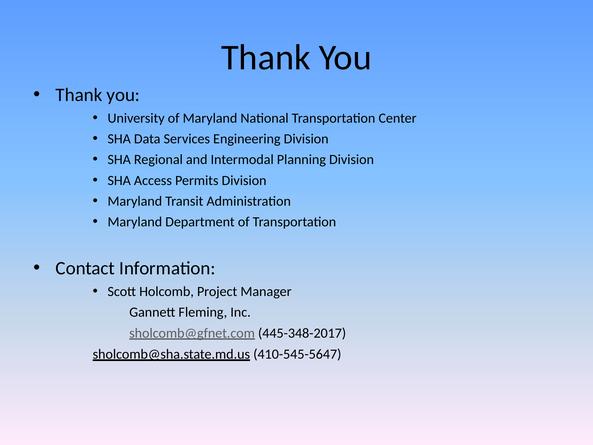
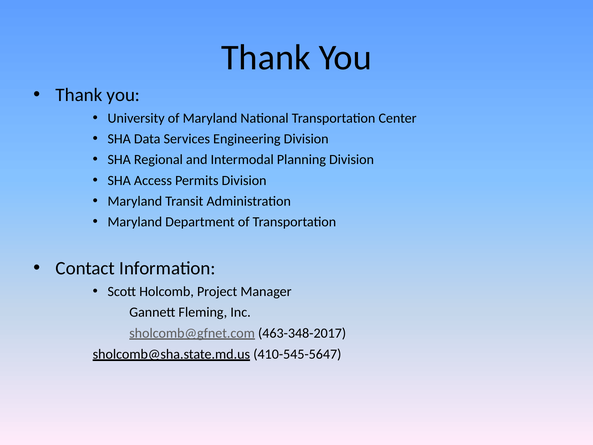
445-348-2017: 445-348-2017 -> 463-348-2017
